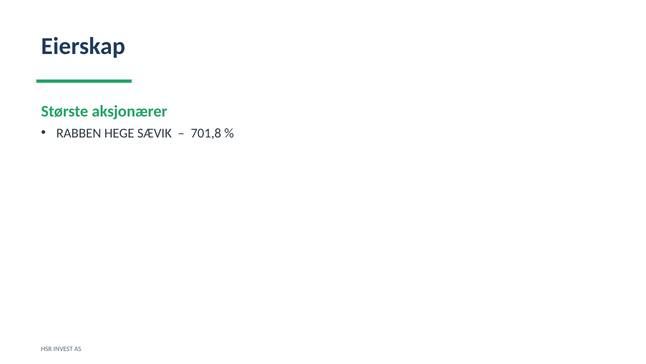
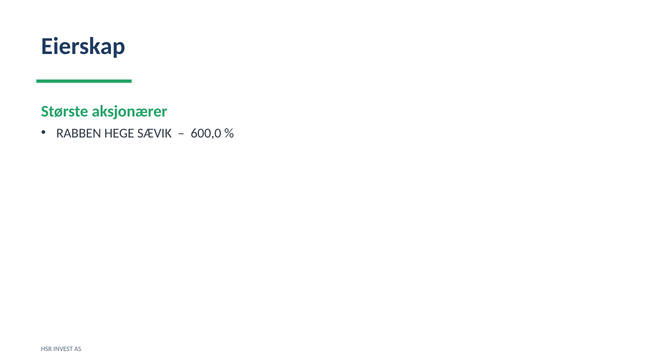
701,8: 701,8 -> 600,0
